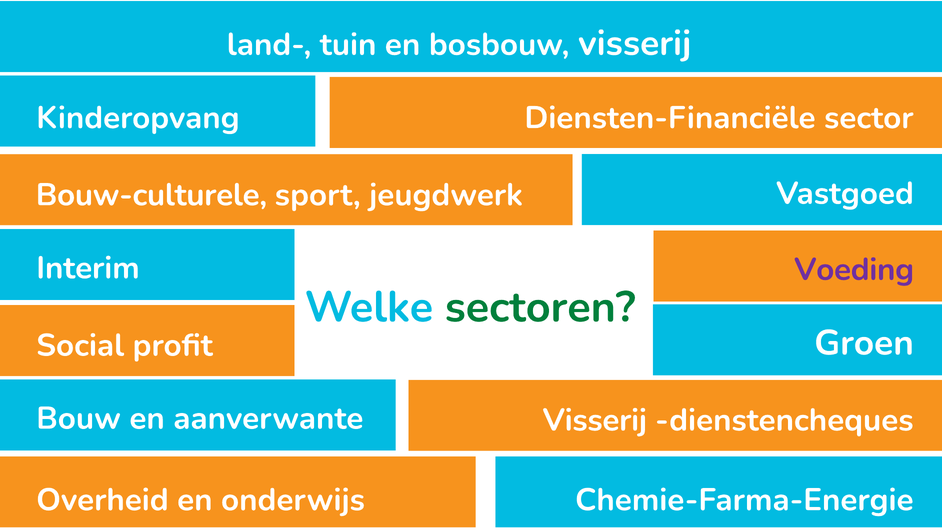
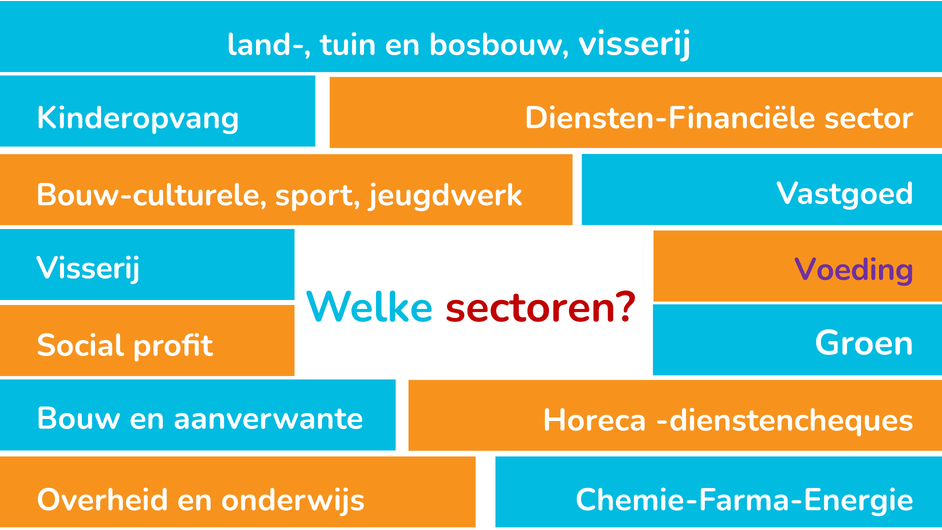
Interim at (88, 268): Interim -> Visserij
sectoren colour: green -> red
Visserij at (595, 420): Visserij -> Horeca
